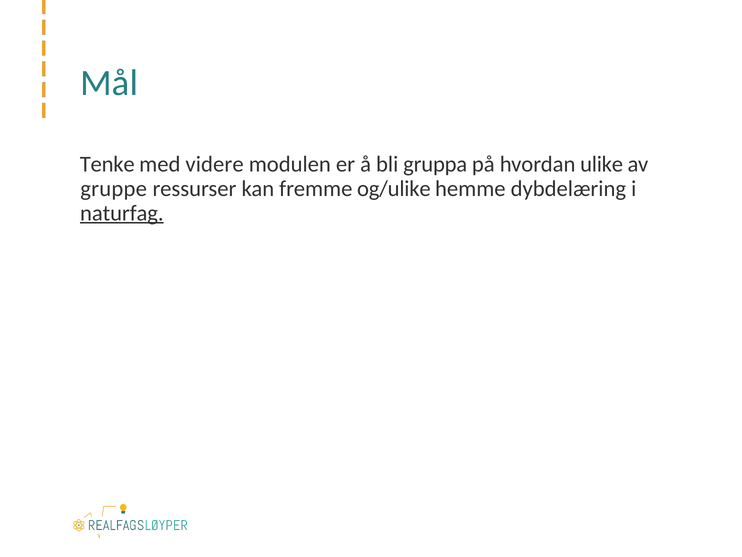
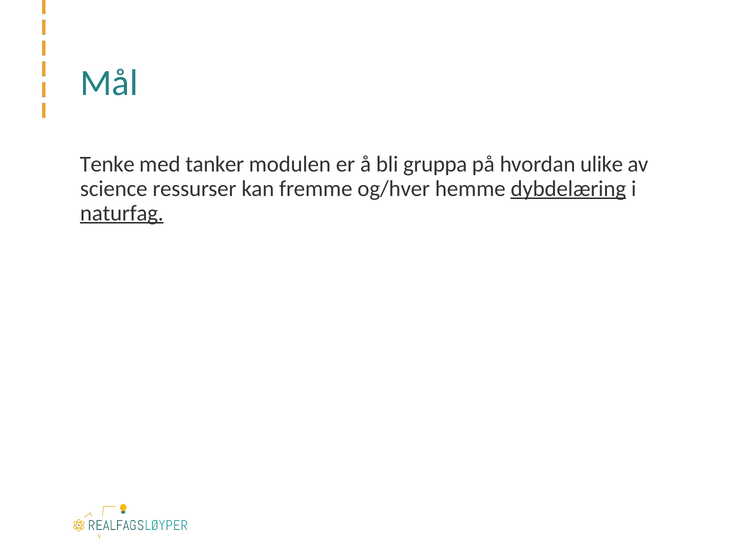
videre: videre -> tanker
gruppe: gruppe -> science
og/ulike: og/ulike -> og/hver
dybdelæring underline: none -> present
